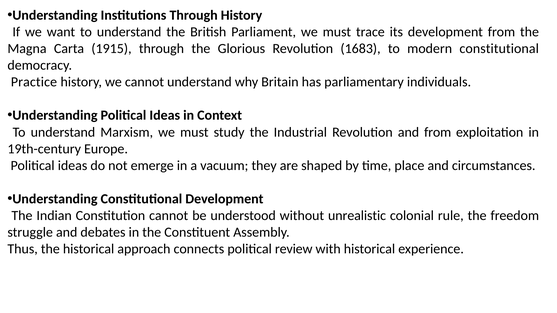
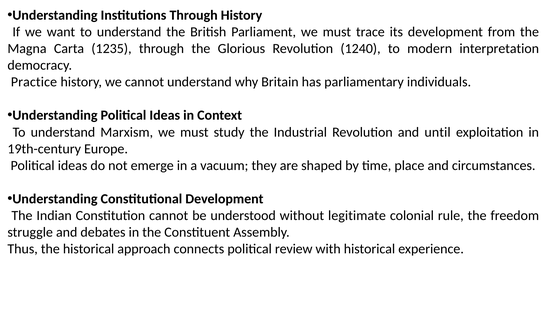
1915: 1915 -> 1235
1683: 1683 -> 1240
modern constitutional: constitutional -> interpretation
and from: from -> until
unrealistic: unrealistic -> legitimate
